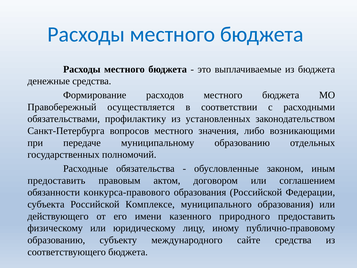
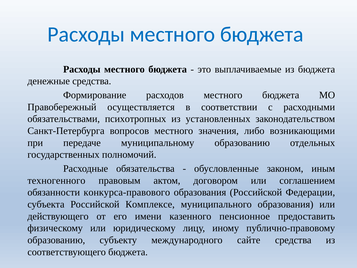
профилактику: профилактику -> психотропных
предоставить at (56, 180): предоставить -> техногенного
природного: природного -> пенсионное
